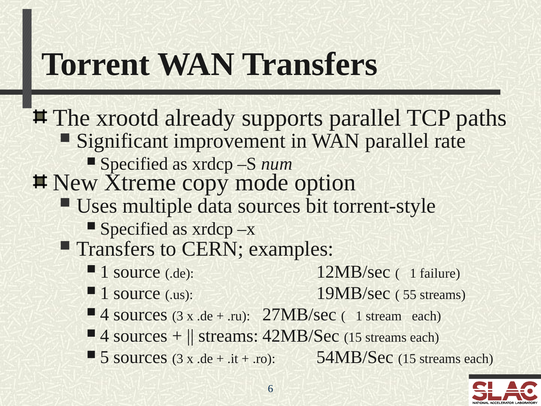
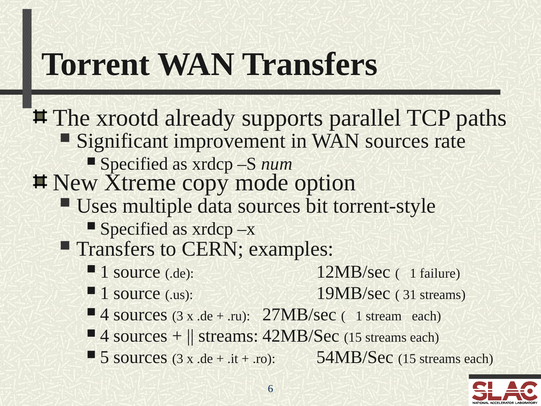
WAN parallel: parallel -> sources
55: 55 -> 31
